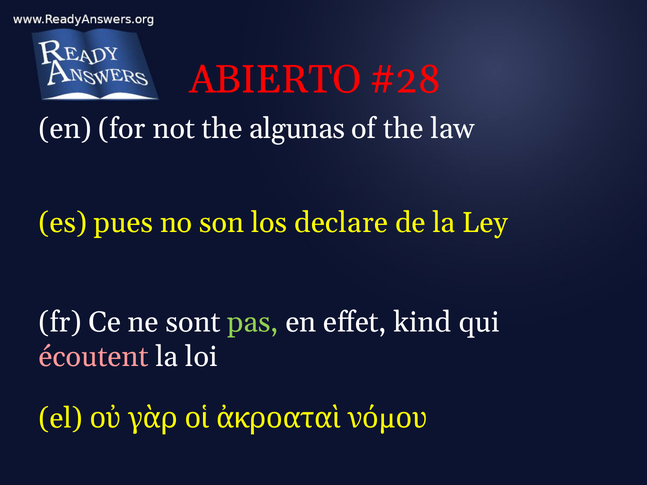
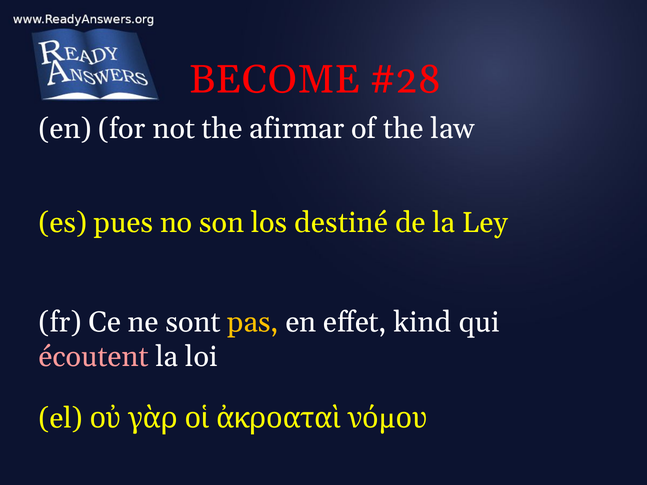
ABIERTO: ABIERTO -> BECOME
algunas: algunas -> afirmar
declare: declare -> destiné
pas colour: light green -> yellow
